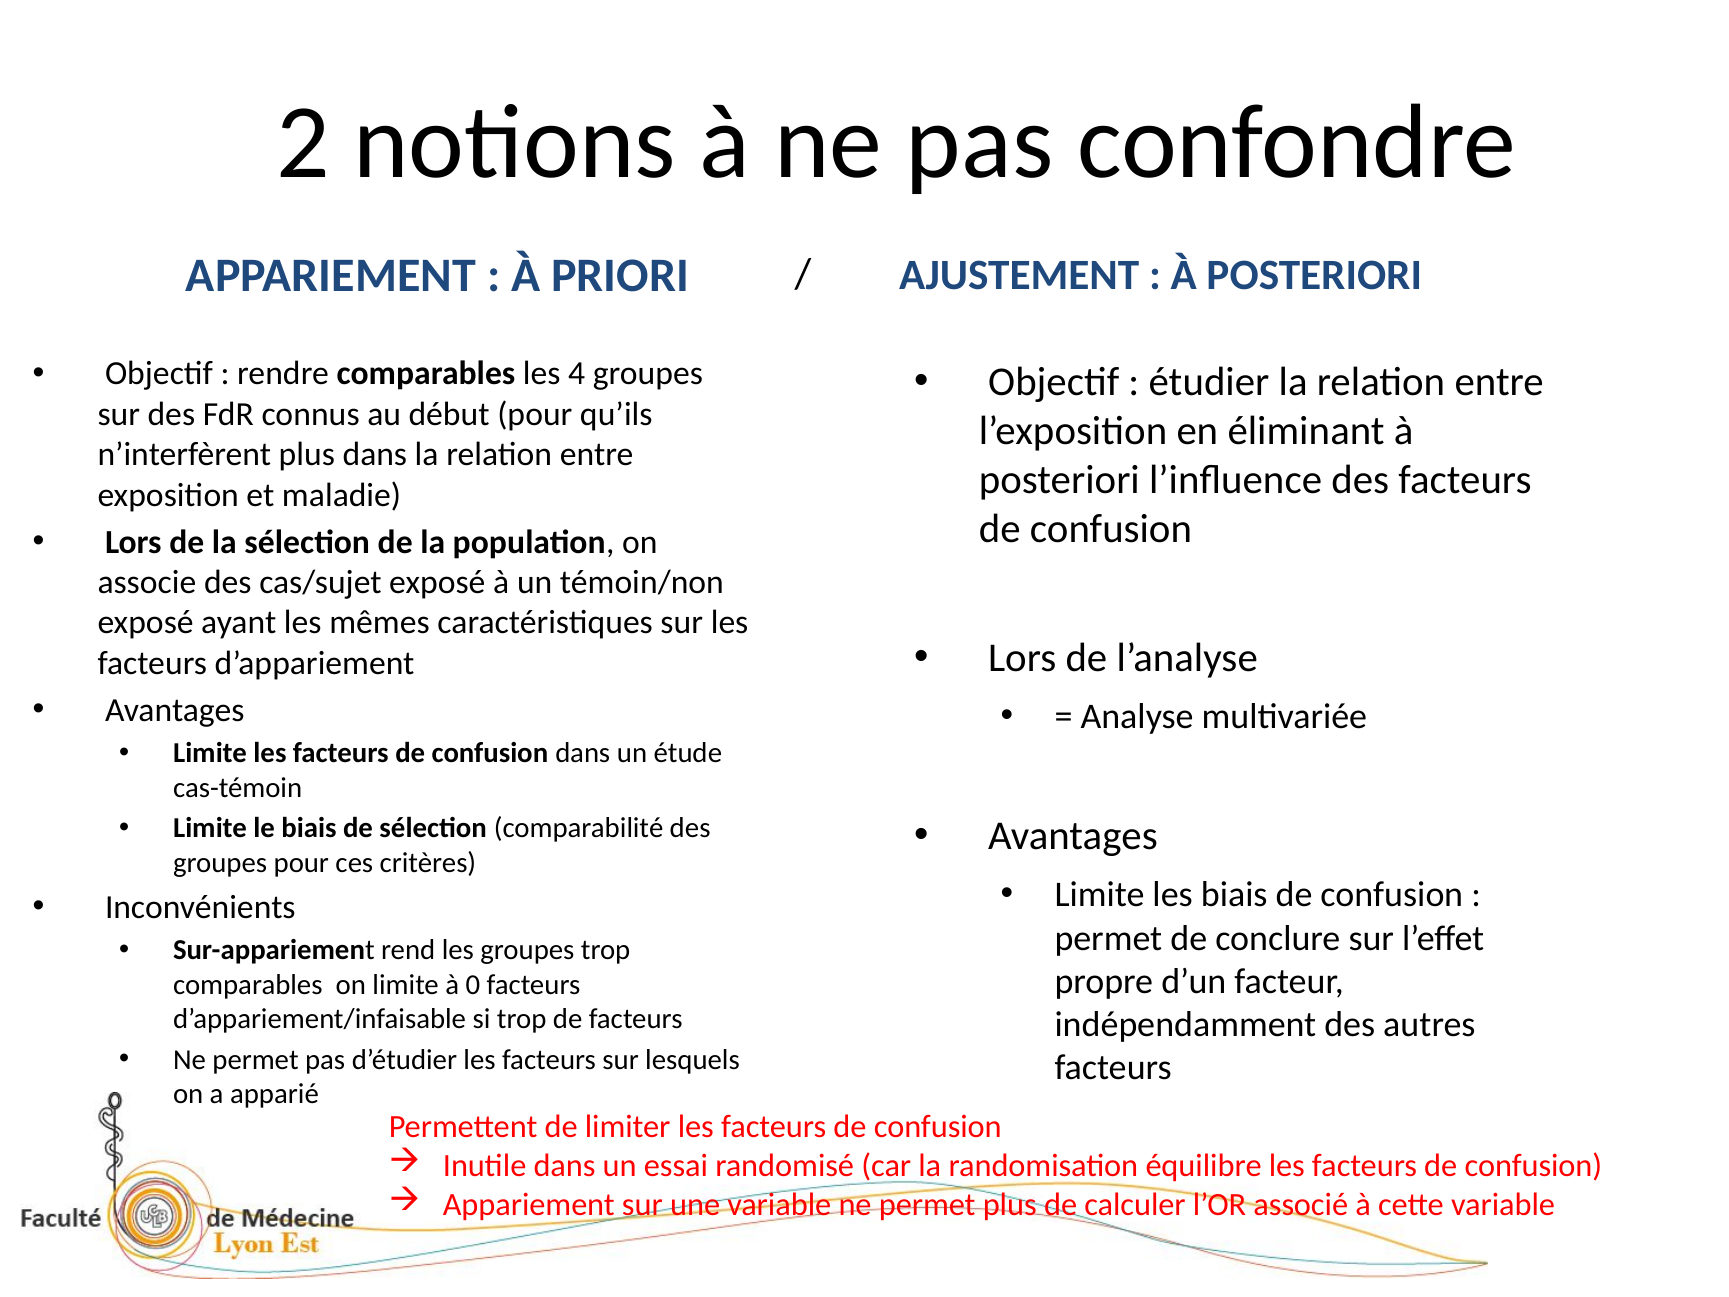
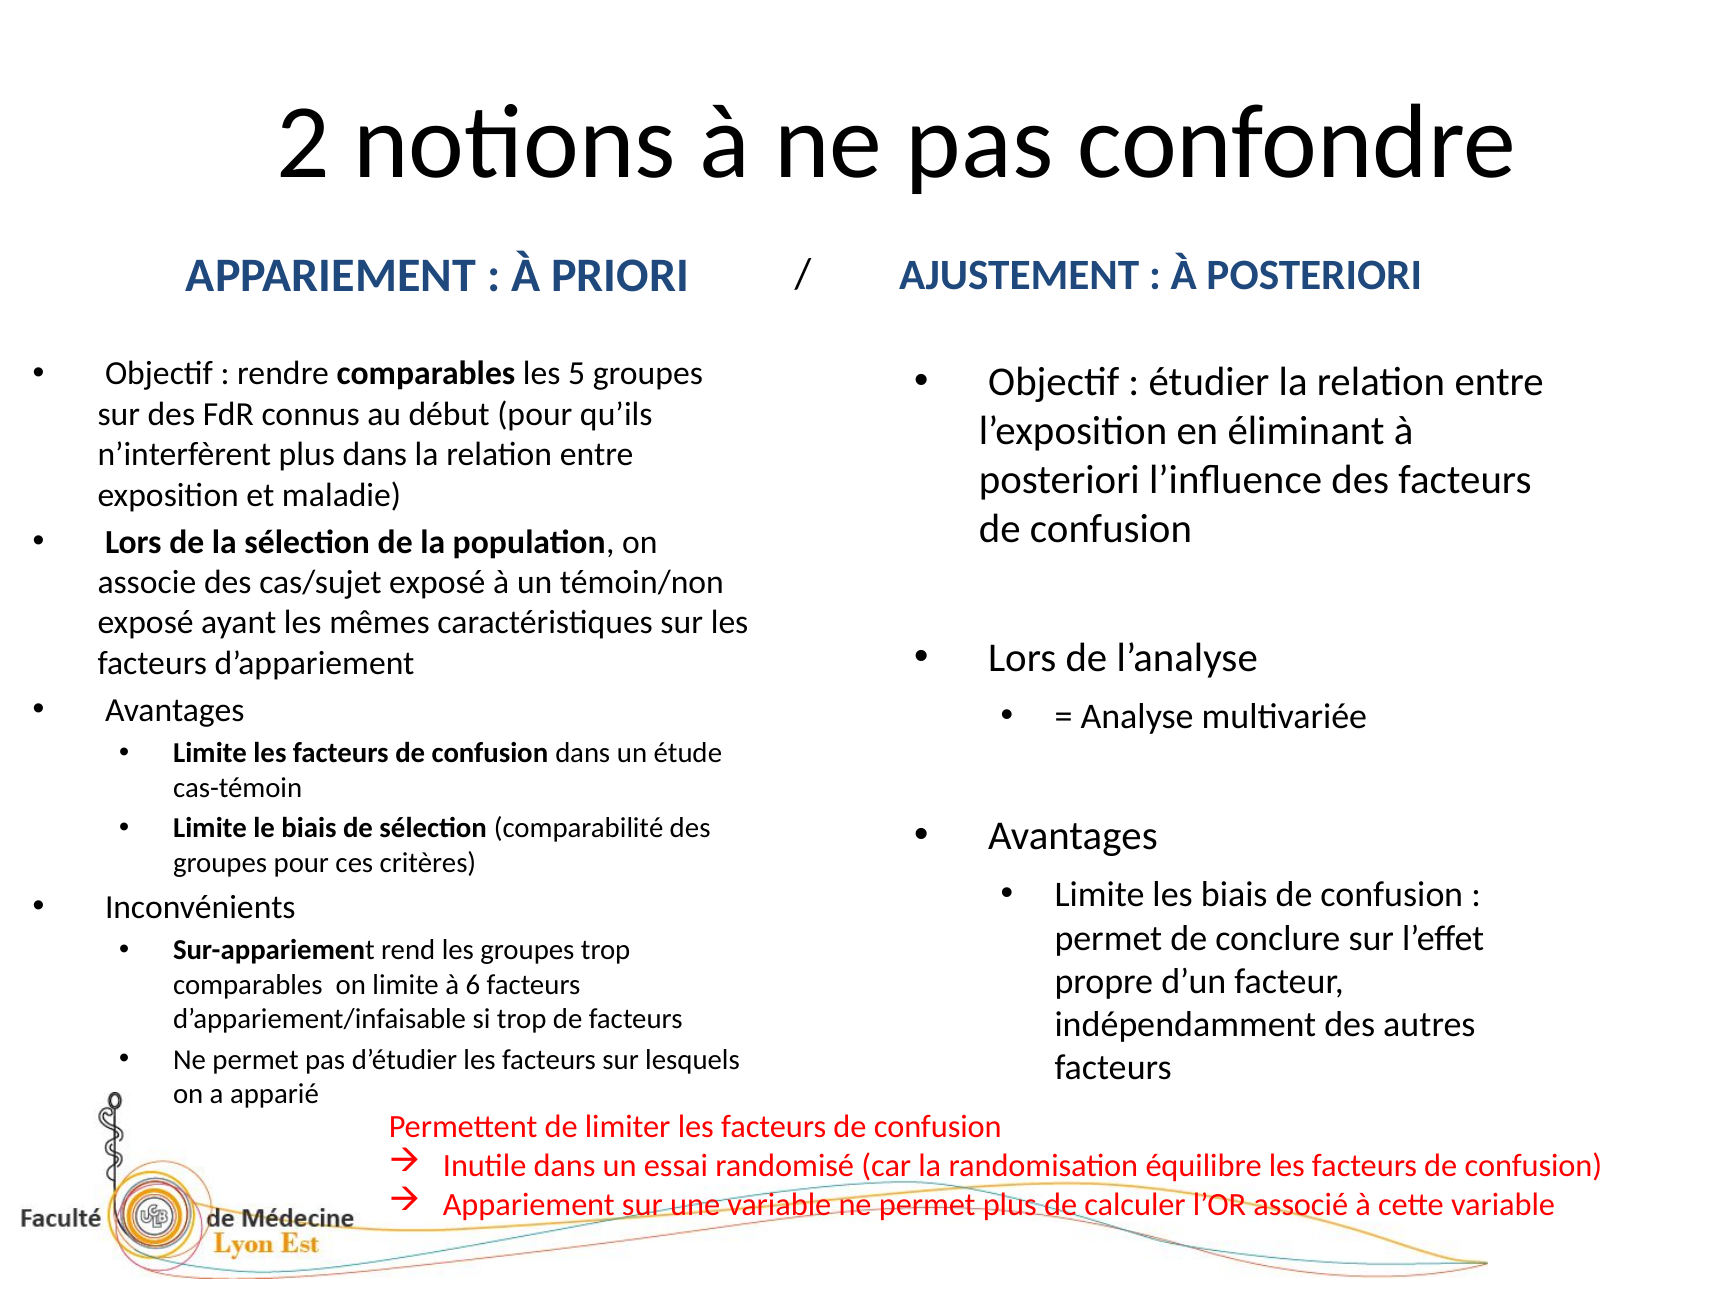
4: 4 -> 5
0: 0 -> 6
